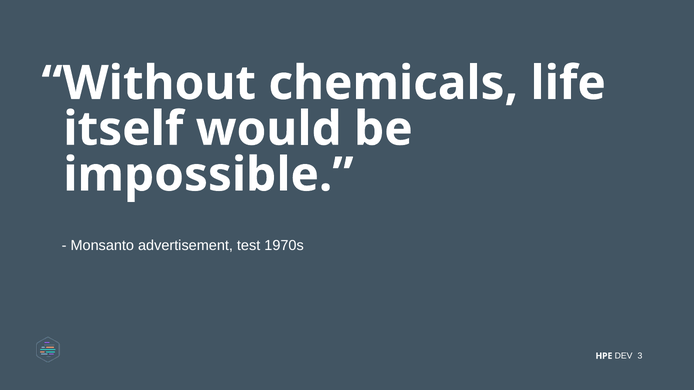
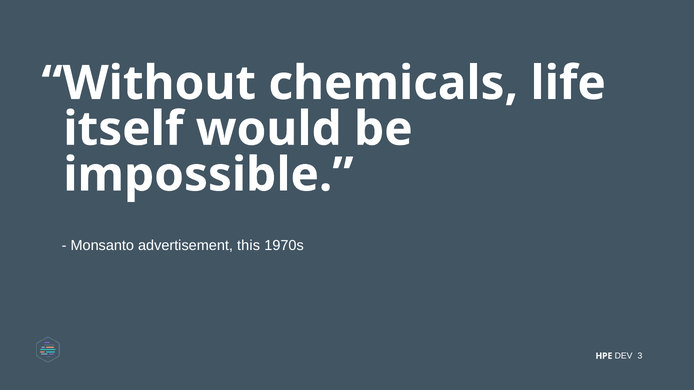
test: test -> this
